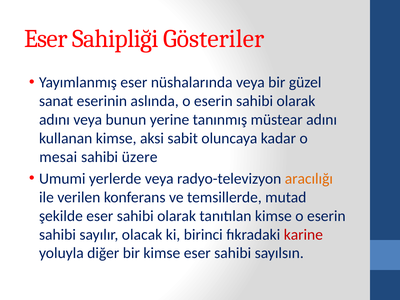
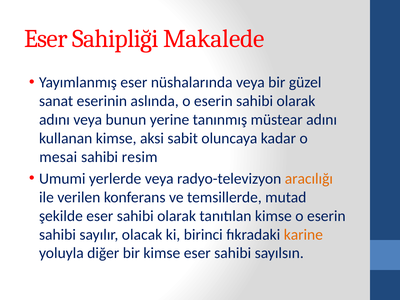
Gösteriler: Gösteriler -> Makalede
üzere: üzere -> resim
karine colour: red -> orange
